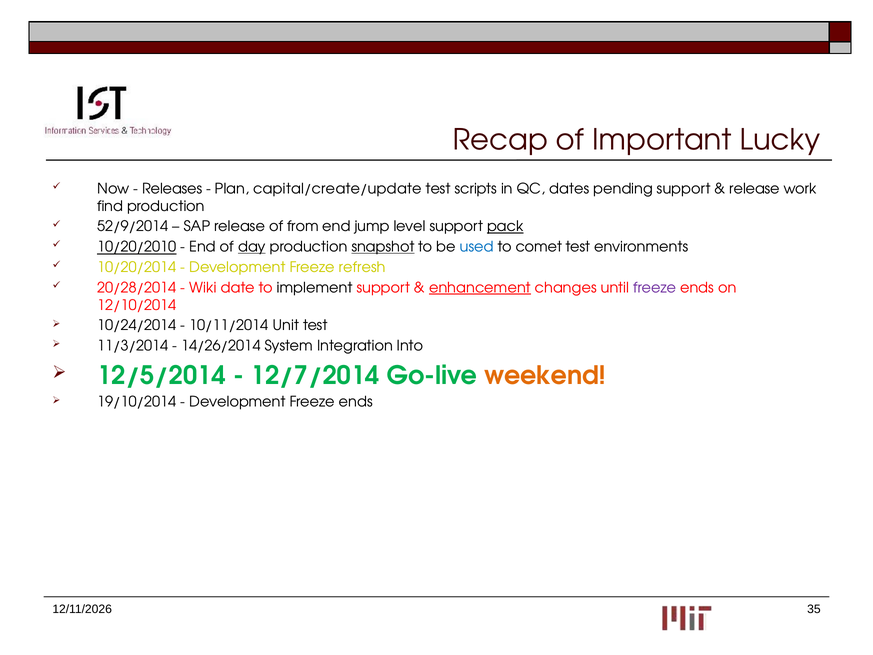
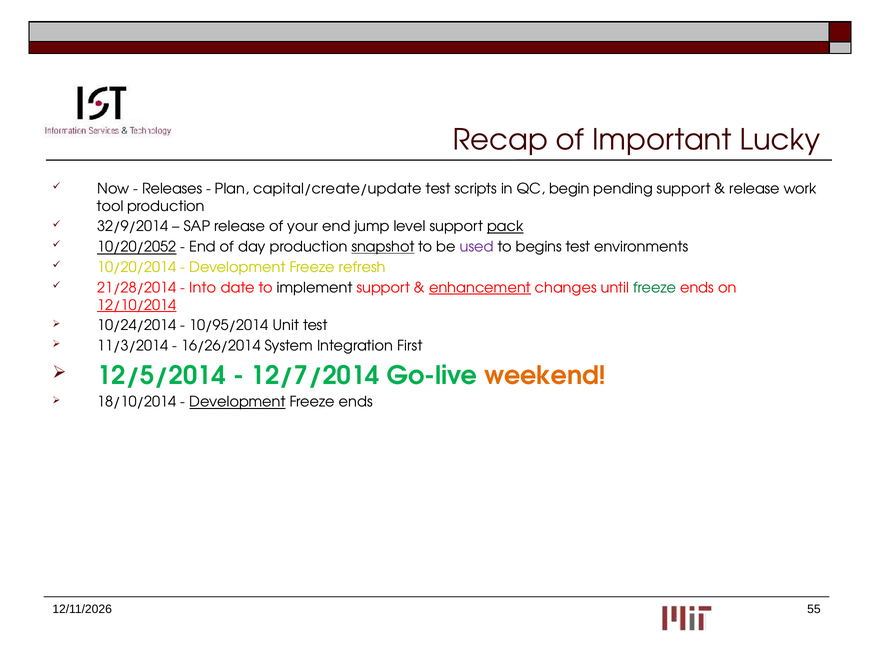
dates: dates -> begin
find: find -> tool
52/9/2014: 52/9/2014 -> 32/9/2014
from: from -> your
10/20/2010: 10/20/2010 -> 10/20/2052
day underline: present -> none
used colour: blue -> purple
comet: comet -> begins
20/28/2014: 20/28/2014 -> 21/28/2014
Wiki: Wiki -> Into
freeze at (655, 288) colour: purple -> green
12/10/2014 underline: none -> present
10/11/2014: 10/11/2014 -> 10/95/2014
14/26/2014: 14/26/2014 -> 16/26/2014
Into: Into -> First
19/10/2014: 19/10/2014 -> 18/10/2014
Development at (237, 402) underline: none -> present
35: 35 -> 55
